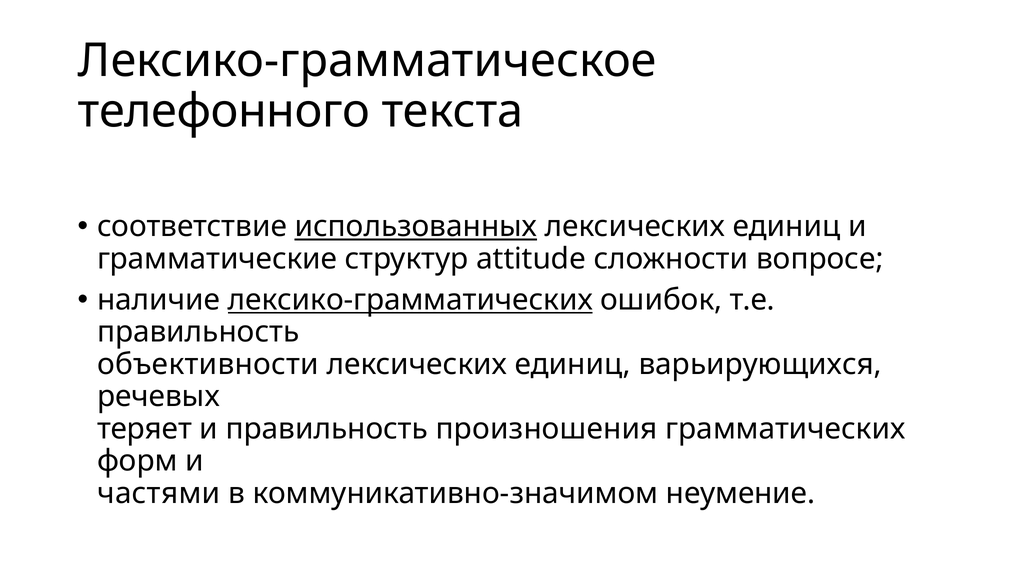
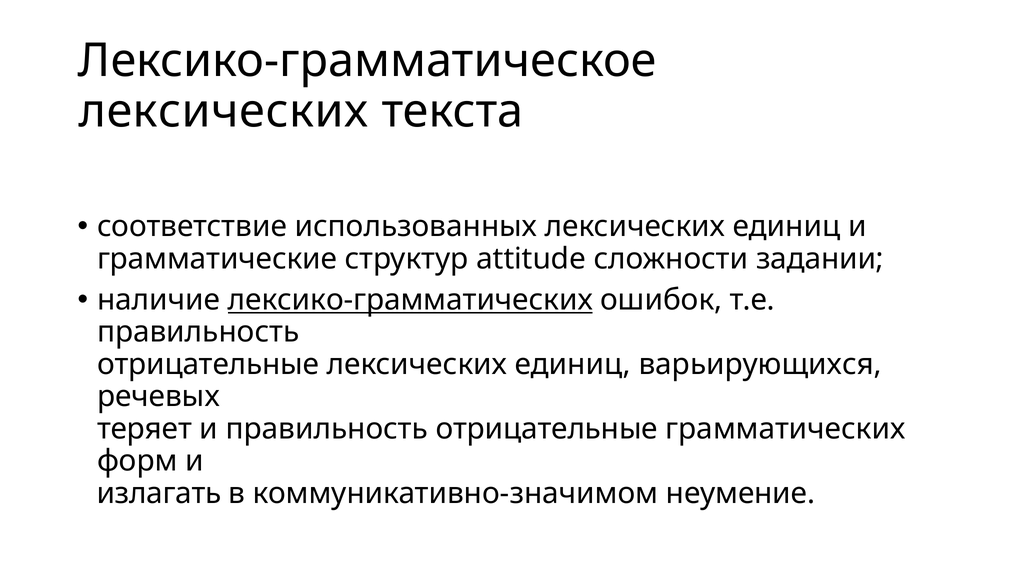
телефонного at (224, 111): телефонного -> лексических
использованных underline: present -> none
вопросе: вопросе -> задании
объективности at (208, 364): объективности -> отрицательные
и правильность произношения: произношения -> отрицательные
частями: частями -> излагать
